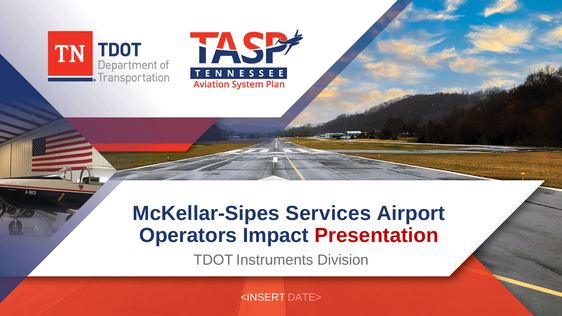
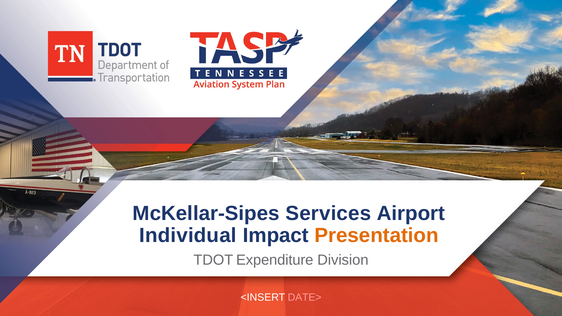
Operators: Operators -> Individual
Presentation colour: red -> orange
Instruments: Instruments -> Expenditure
